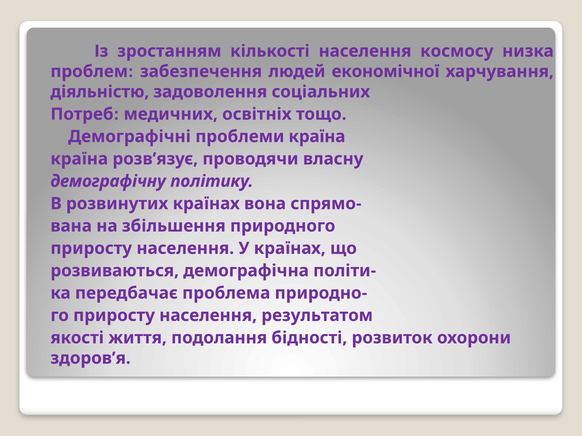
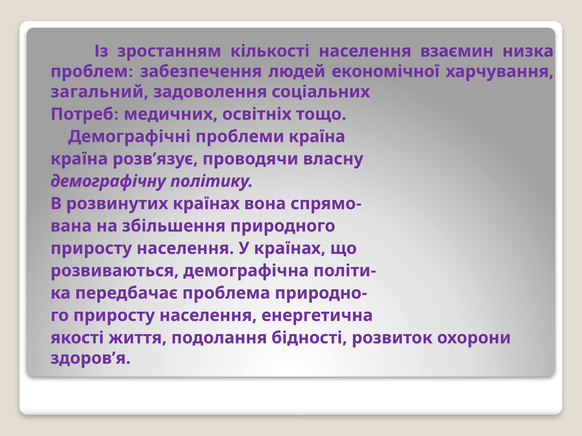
космосу: космосу -> взаємин
діяльністю: діяльністю -> загальний
результатом: результатом -> енергетична
